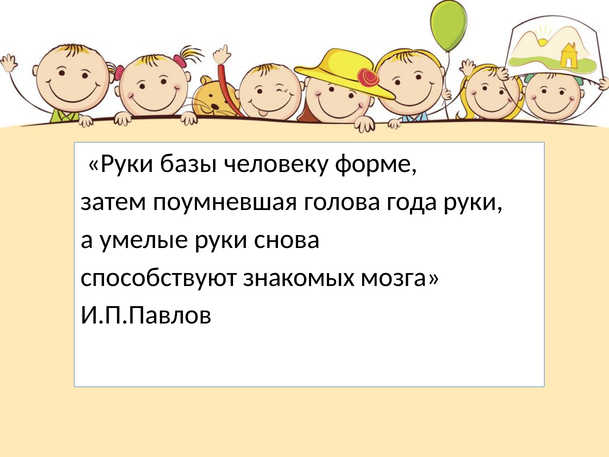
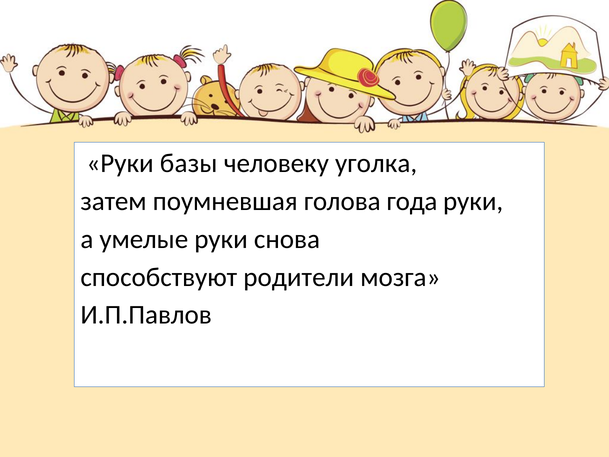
форме: форме -> уголка
знакомых: знакомых -> родители
